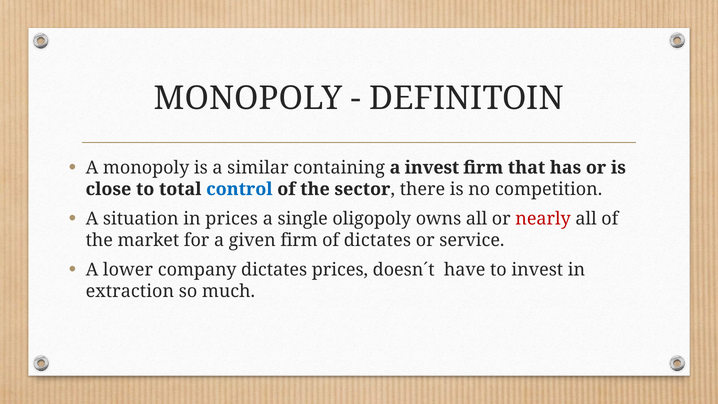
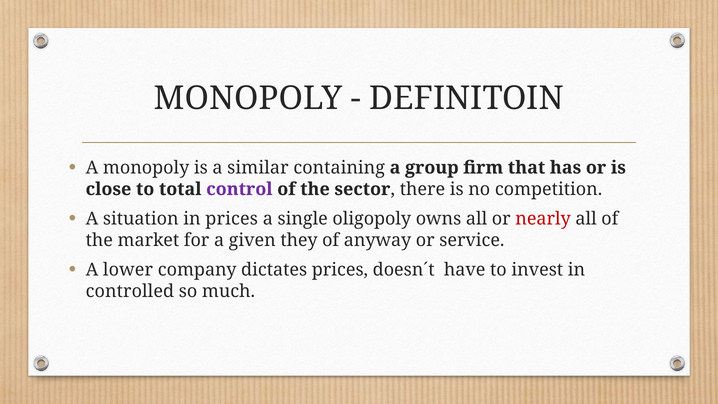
a invest: invest -> group
control colour: blue -> purple
given firm: firm -> they
of dictates: dictates -> anyway
extraction: extraction -> controlled
